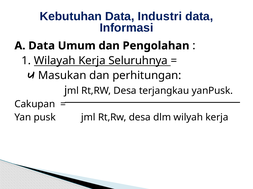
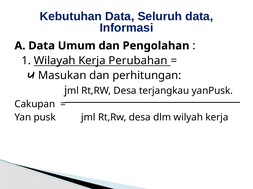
Industri: Industri -> Seluruh
Seluruhnya: Seluruhnya -> Perubahan
